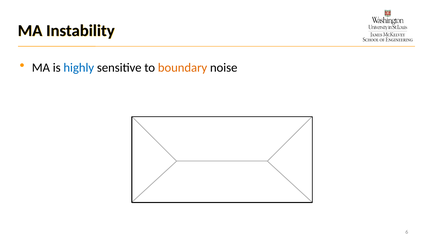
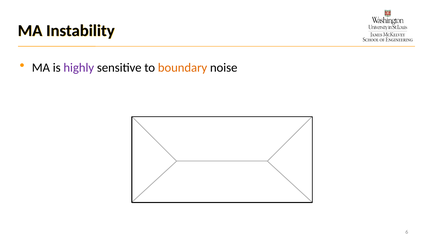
highly colour: blue -> purple
